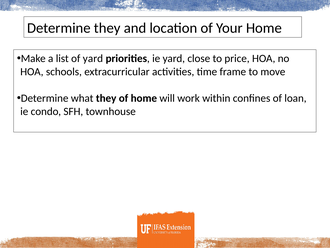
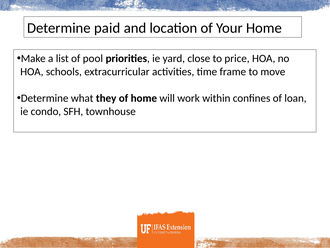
Determine they: they -> paid
of yard: yard -> pool
